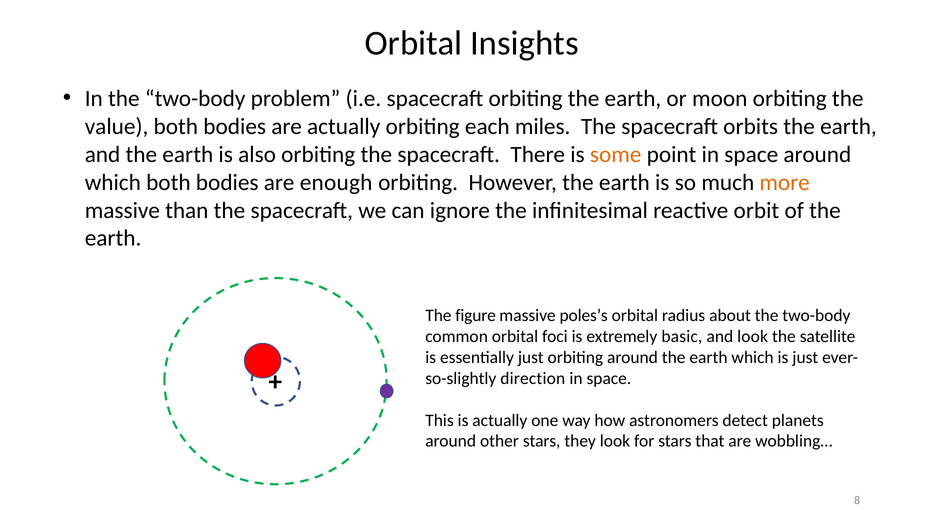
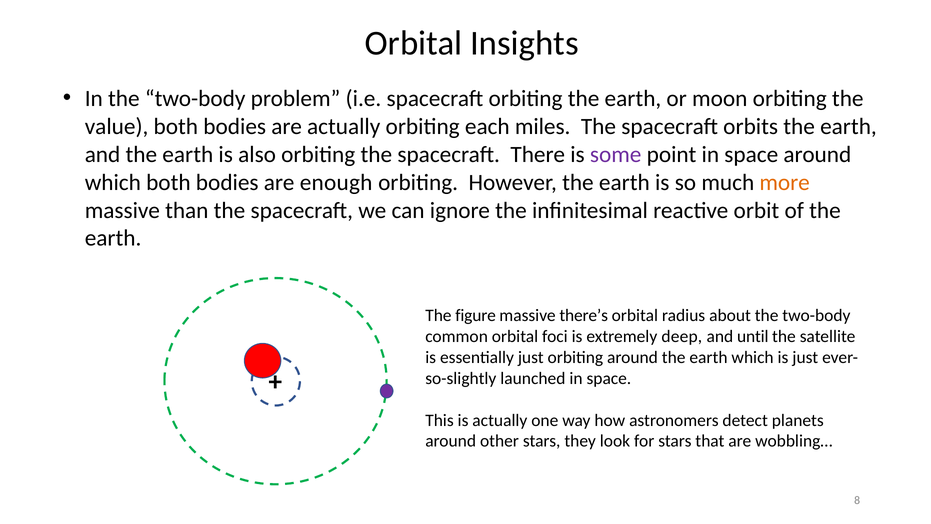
some colour: orange -> purple
poles’s: poles’s -> there’s
basic: basic -> deep
and look: look -> until
direction: direction -> launched
